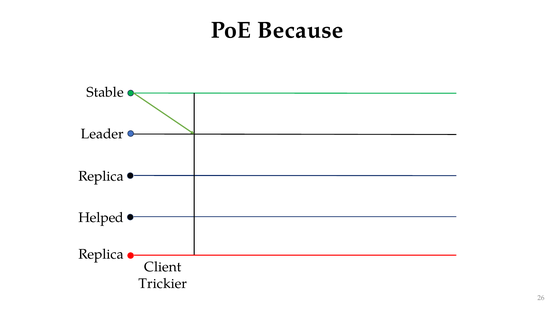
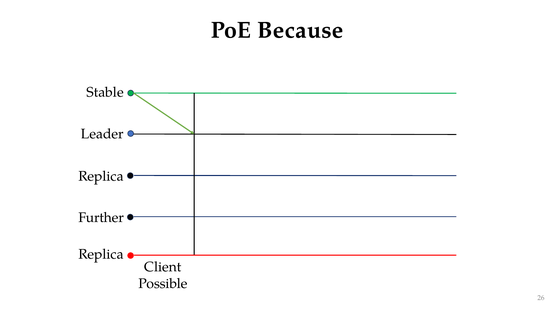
Helped: Helped -> Further
Trickier: Trickier -> Possible
